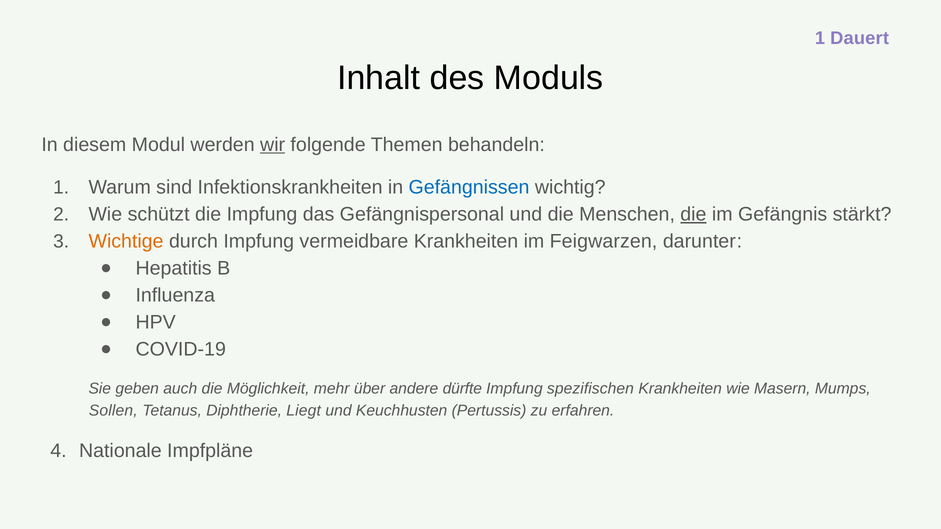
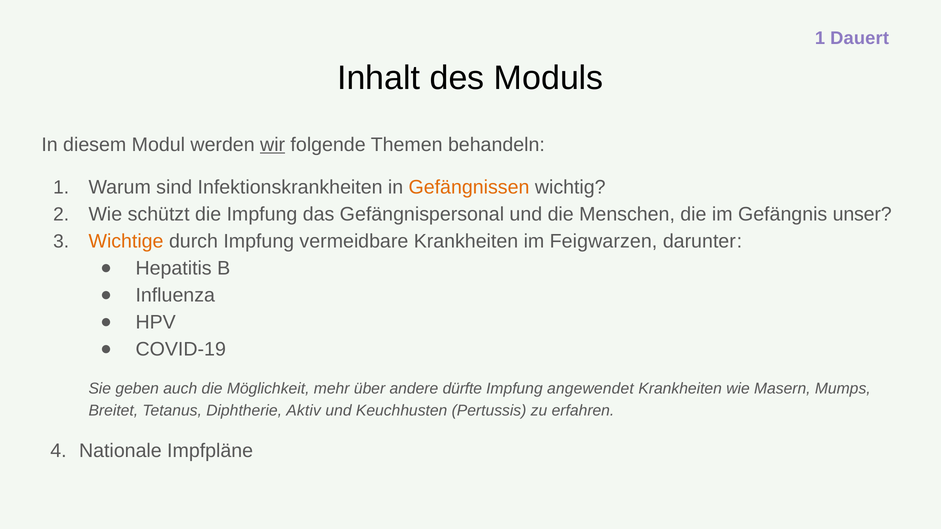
Gefängnissen colour: blue -> orange
die at (693, 214) underline: present -> none
stärkt: stärkt -> unser
spezifischen: spezifischen -> angewendet
Sollen: Sollen -> Breitet
Liegt: Liegt -> Aktiv
